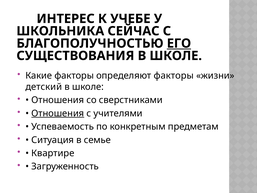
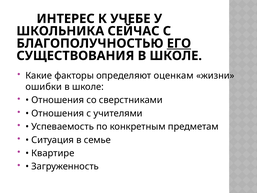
определяют факторы: факторы -> оценкам
детский: детский -> ошибки
Отношения at (58, 113) underline: present -> none
